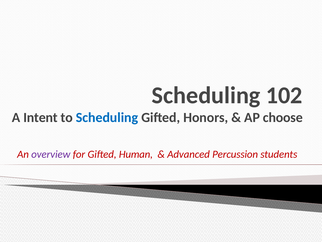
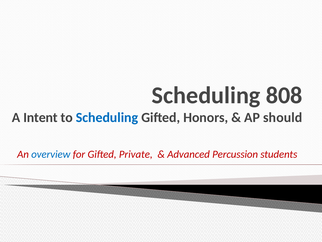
102: 102 -> 808
choose: choose -> should
overview colour: purple -> blue
Human: Human -> Private
